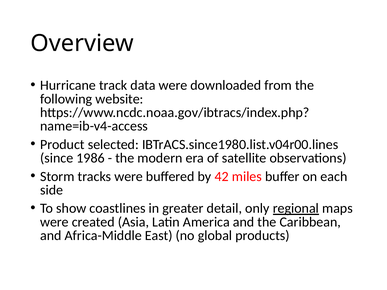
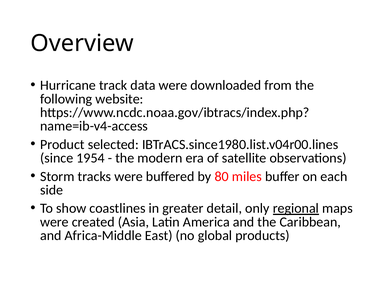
1986: 1986 -> 1954
42: 42 -> 80
